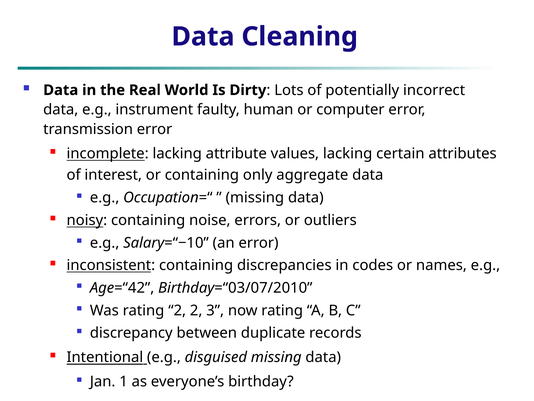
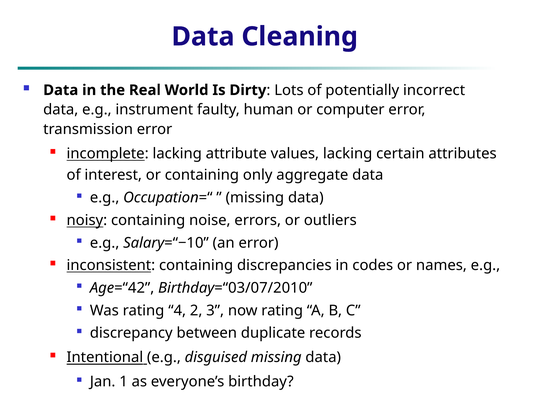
rating 2: 2 -> 4
